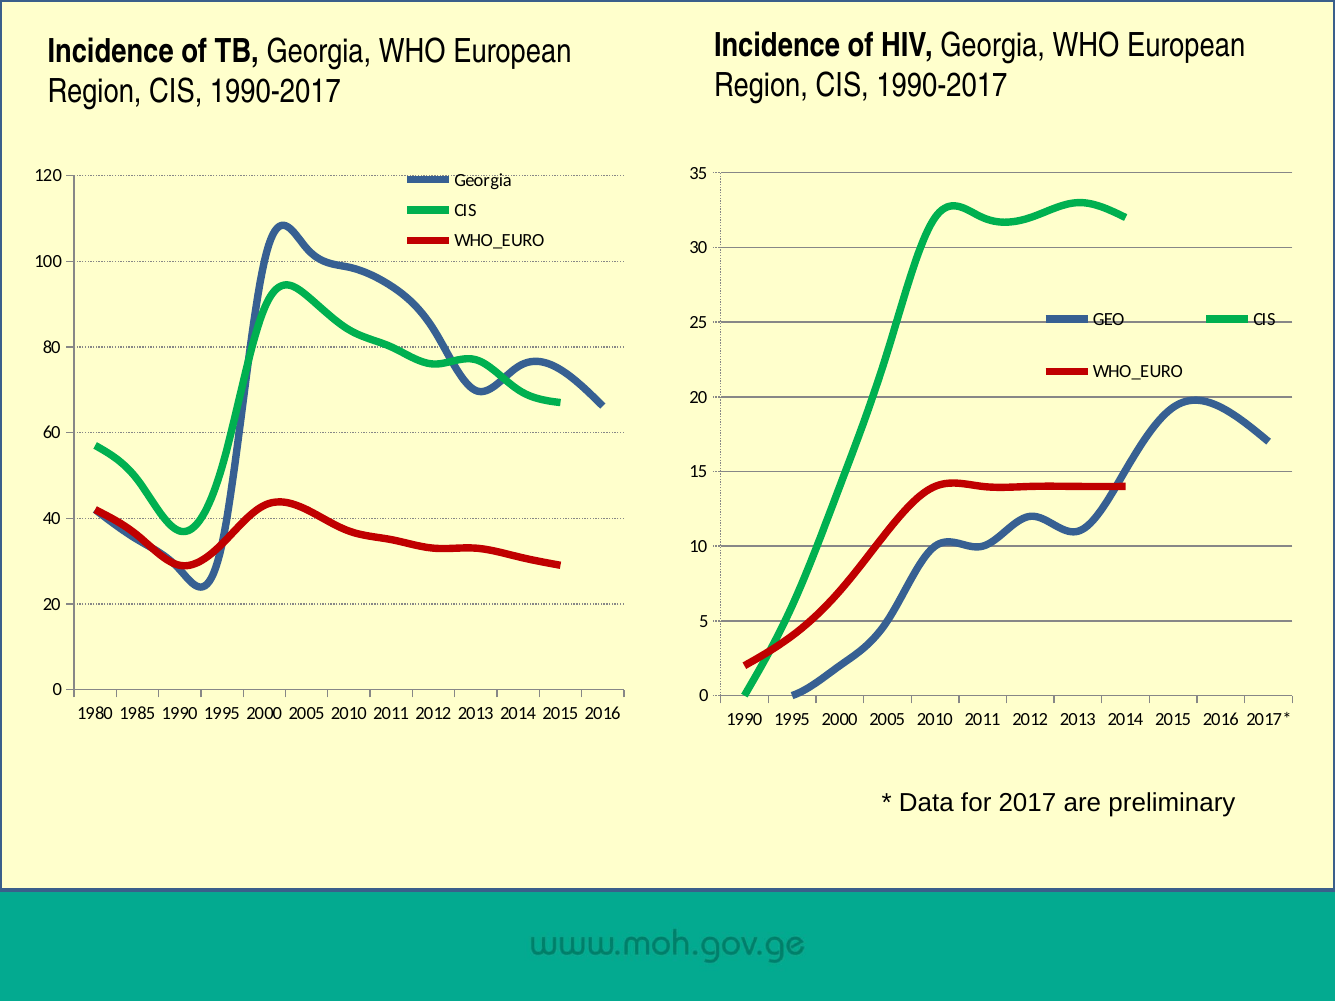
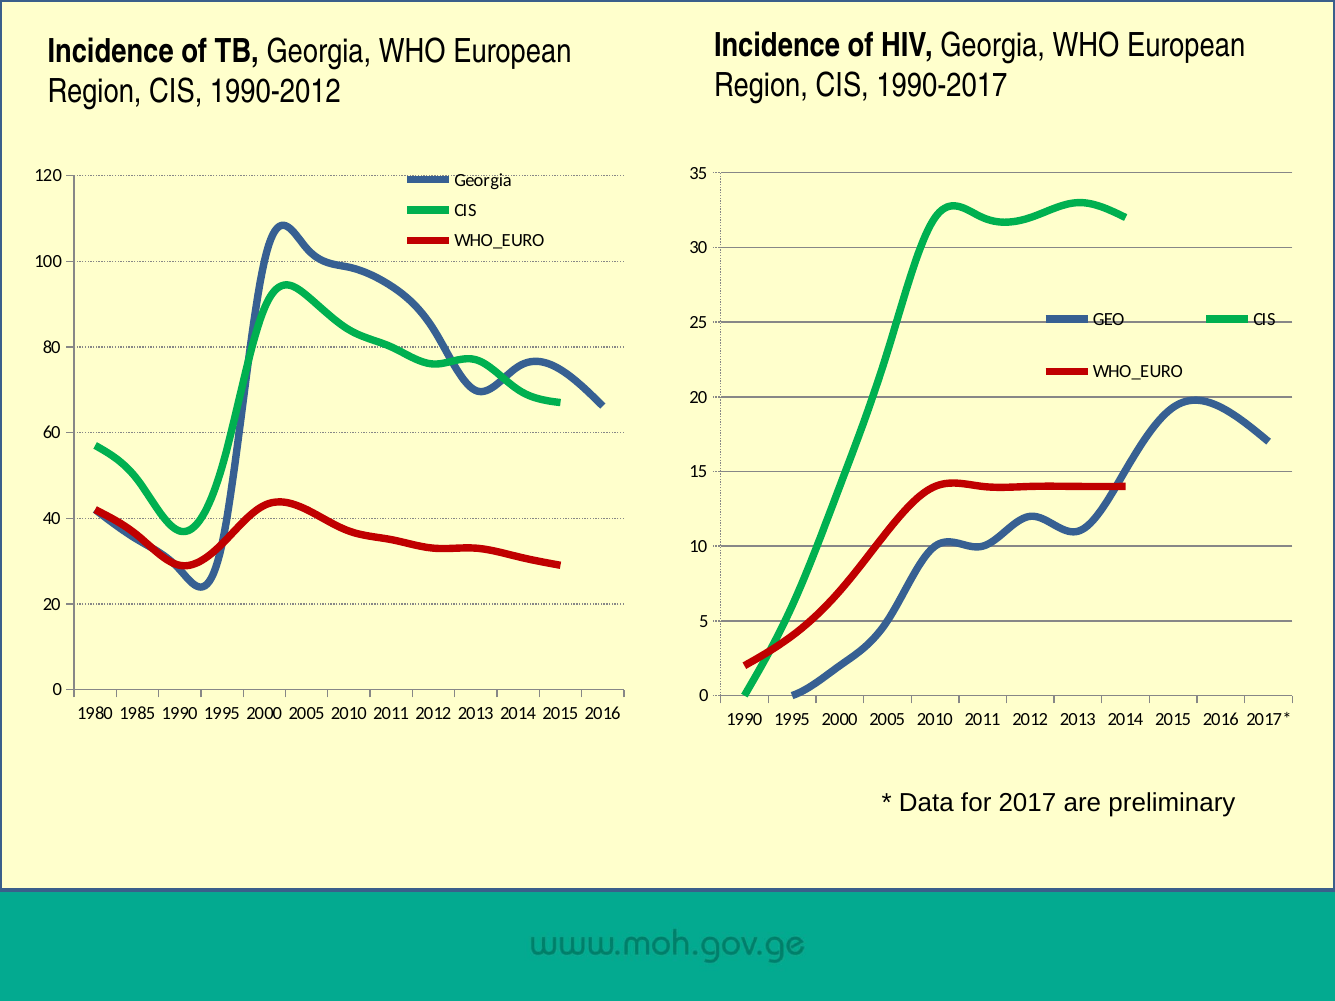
1990-2017 at (275, 91): 1990-2017 -> 1990-2012
